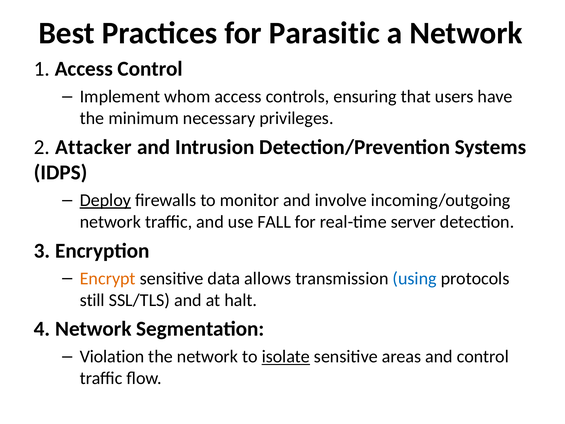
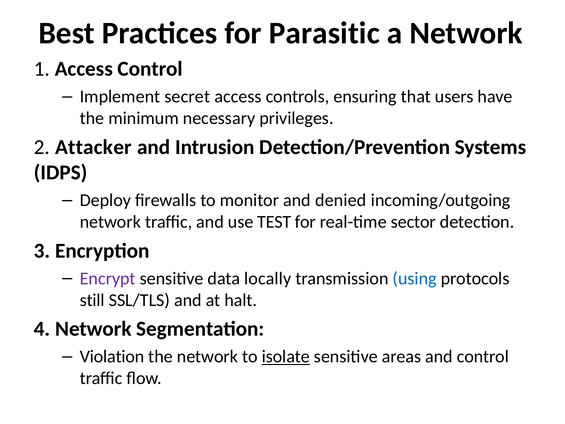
whom: whom -> secret
Deploy underline: present -> none
involve: involve -> denied
FALL: FALL -> TEST
server: server -> sector
Encrypt colour: orange -> purple
allows: allows -> locally
